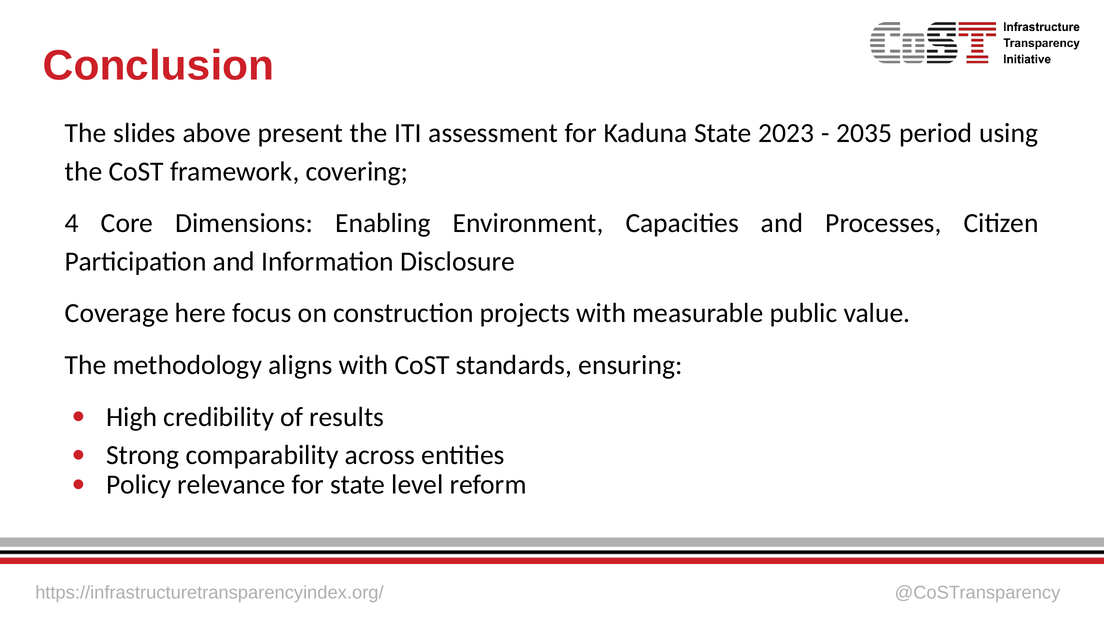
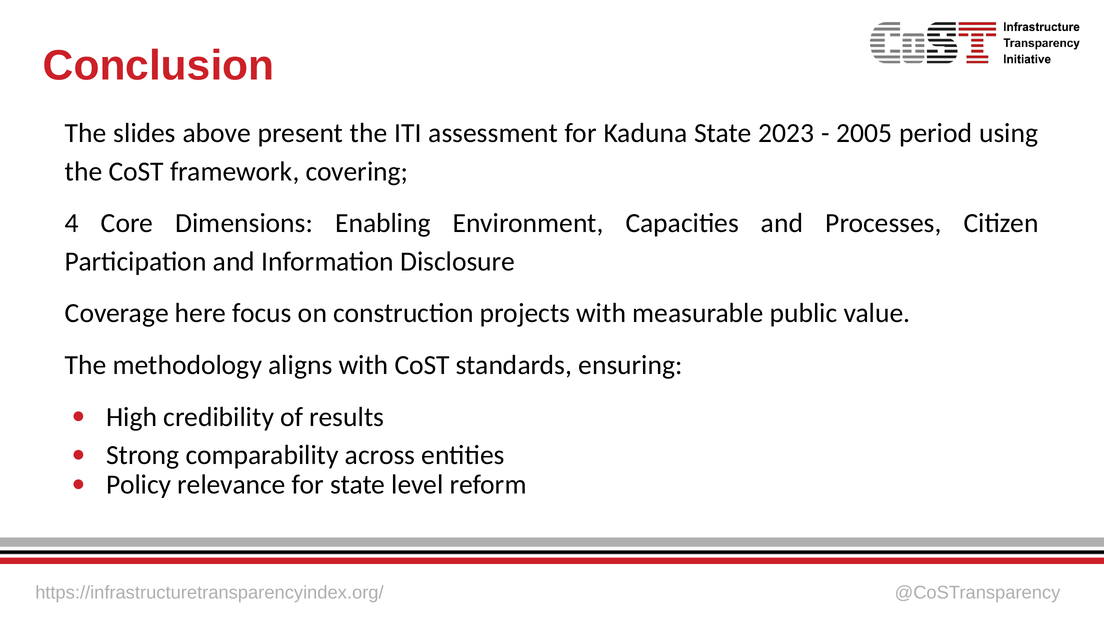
2035: 2035 -> 2005
